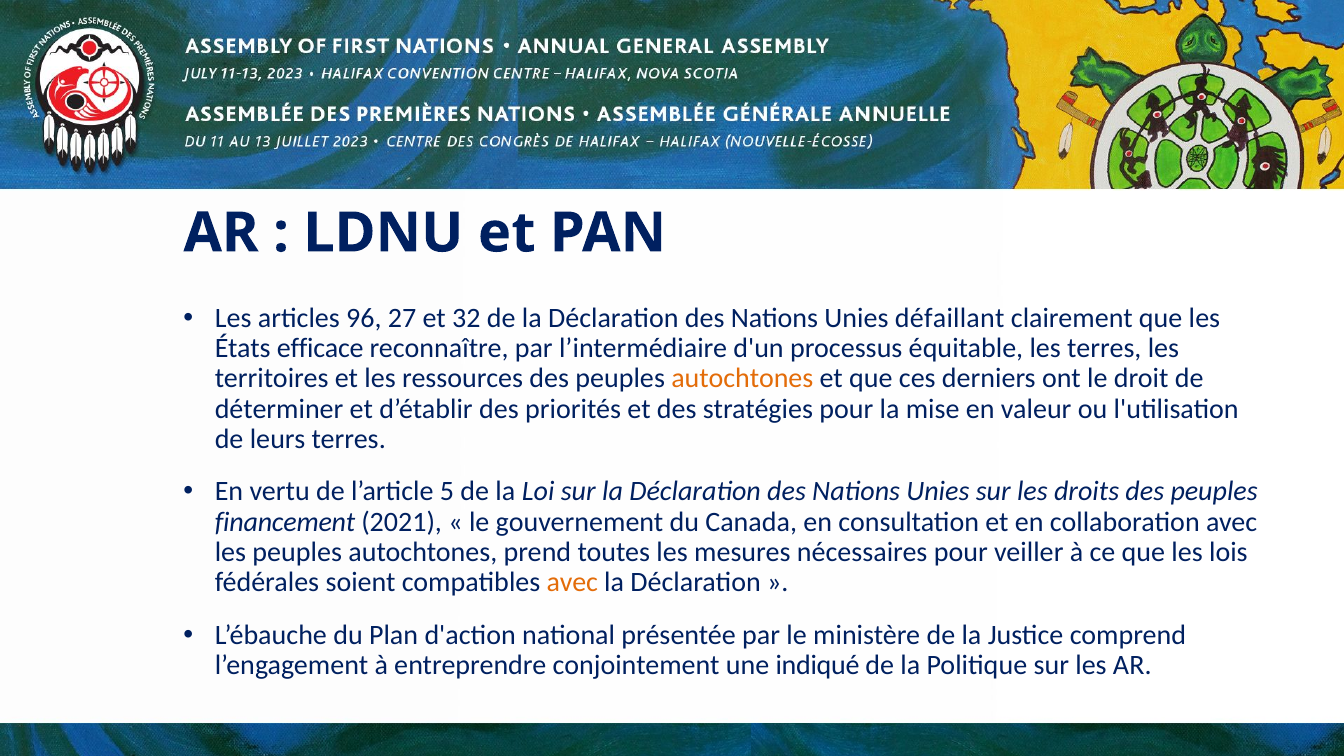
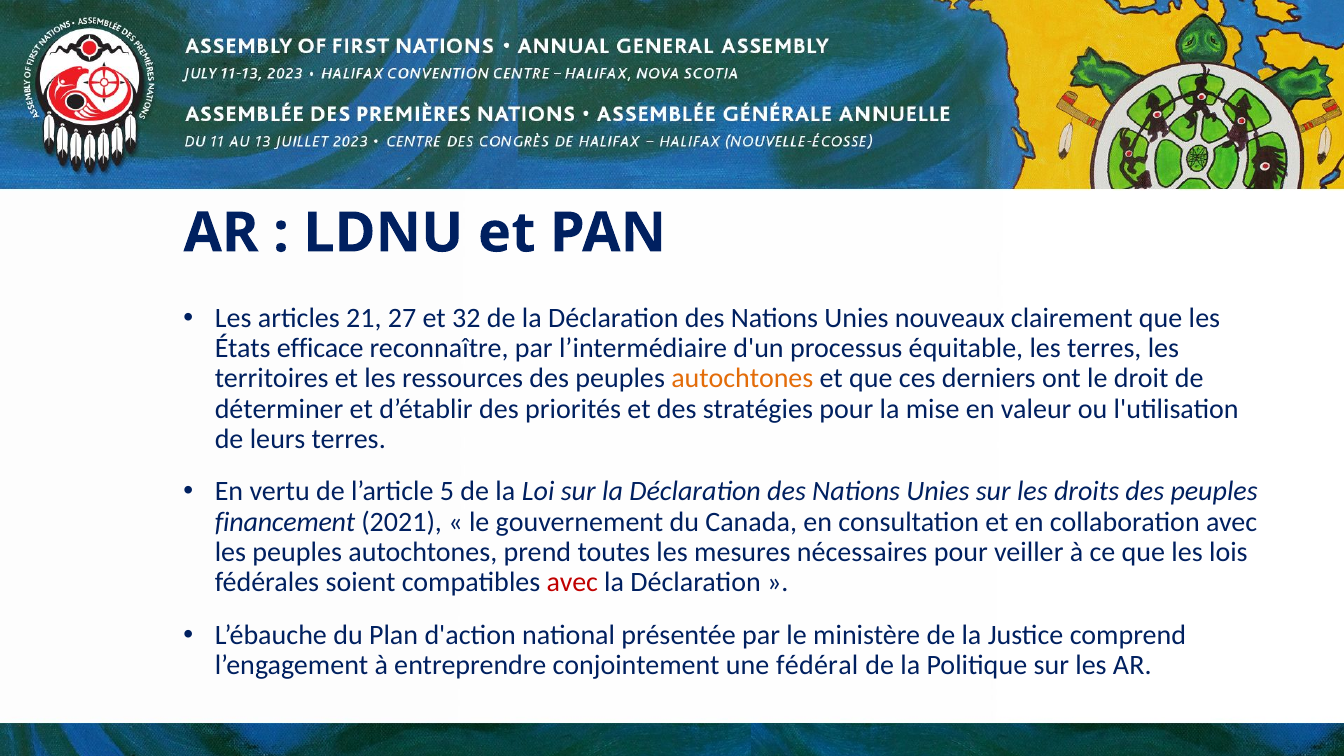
96: 96 -> 21
défaillant: défaillant -> nouveaux
avec at (572, 582) colour: orange -> red
indiqué: indiqué -> fédéral
